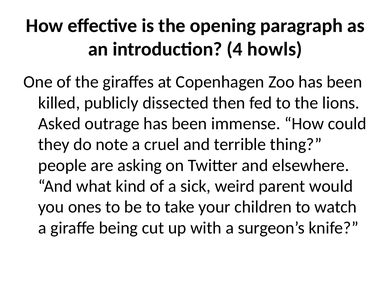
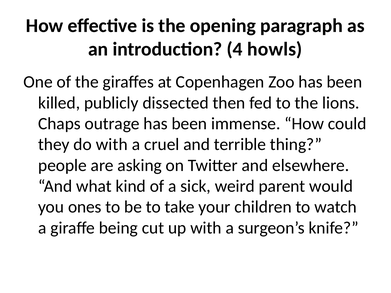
Asked: Asked -> Chaps
do note: note -> with
